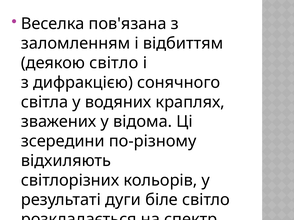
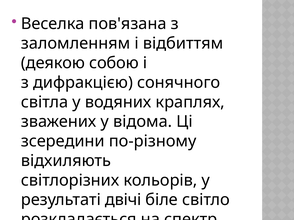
деякою світло: світло -> собою
дуги: дуги -> двічі
